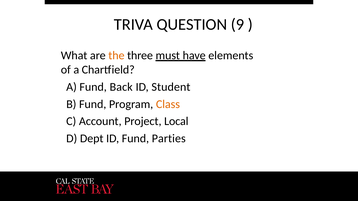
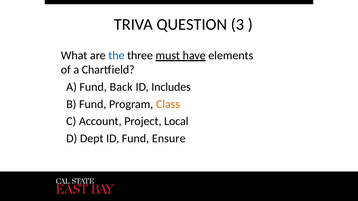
9: 9 -> 3
the colour: orange -> blue
Student: Student -> Includes
Parties: Parties -> Ensure
